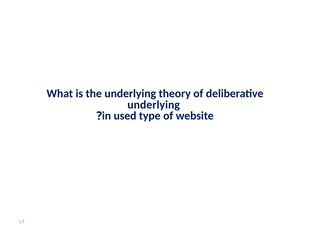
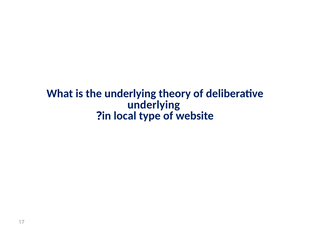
used: used -> local
